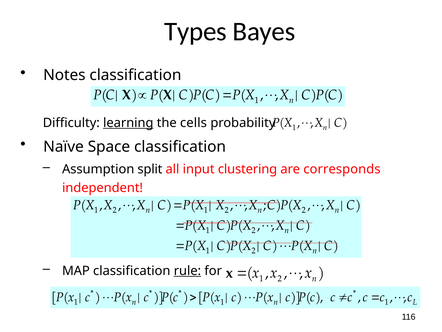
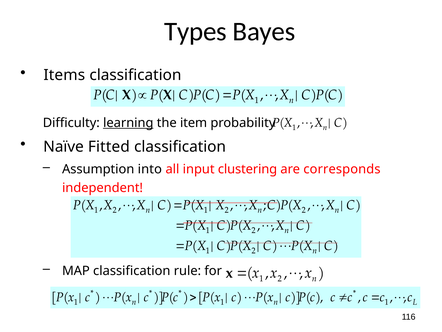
Notes: Notes -> Items
cells: cells -> item
Space: Space -> Fitted
split: split -> into
rule underline: present -> none
